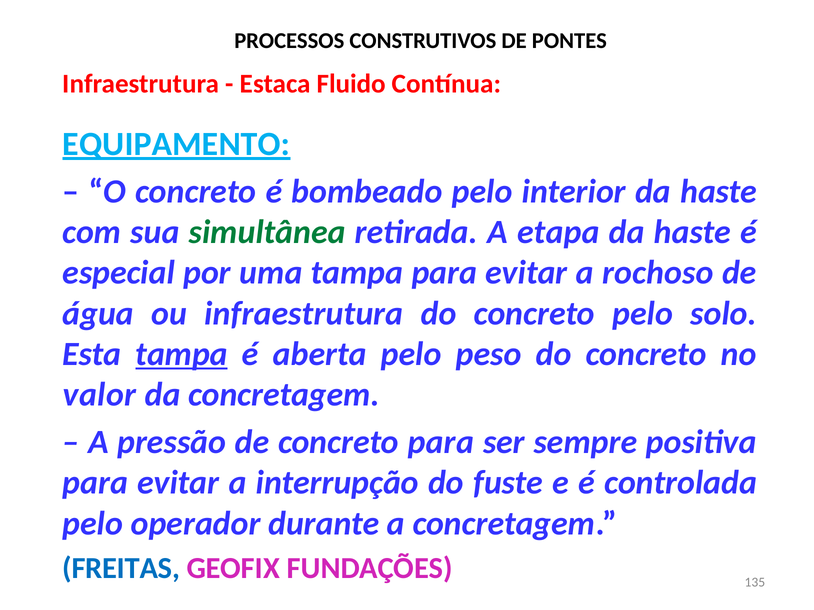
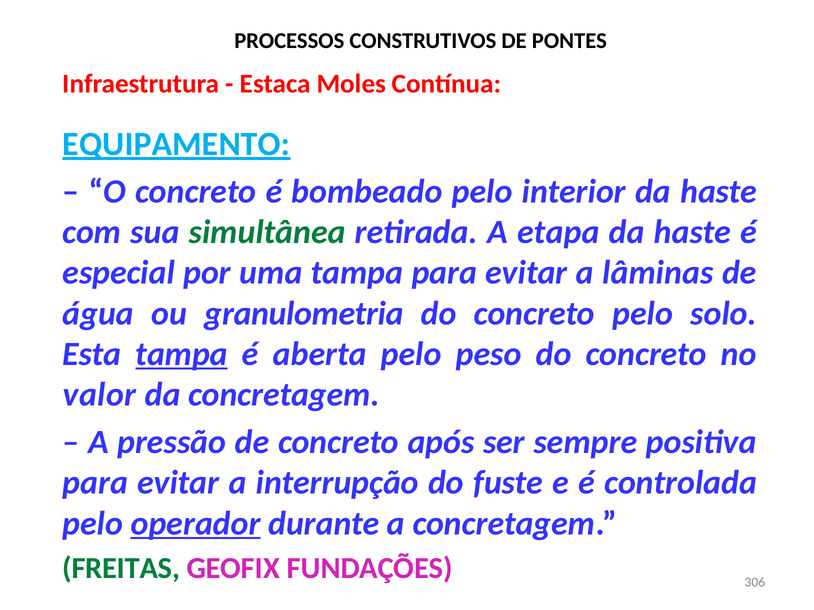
Fluido: Fluido -> Moles
rochoso: rochoso -> lâminas
ou infraestrutura: infraestrutura -> granulometria
concreto para: para -> após
operador underline: none -> present
FREITAS colour: blue -> green
135: 135 -> 306
